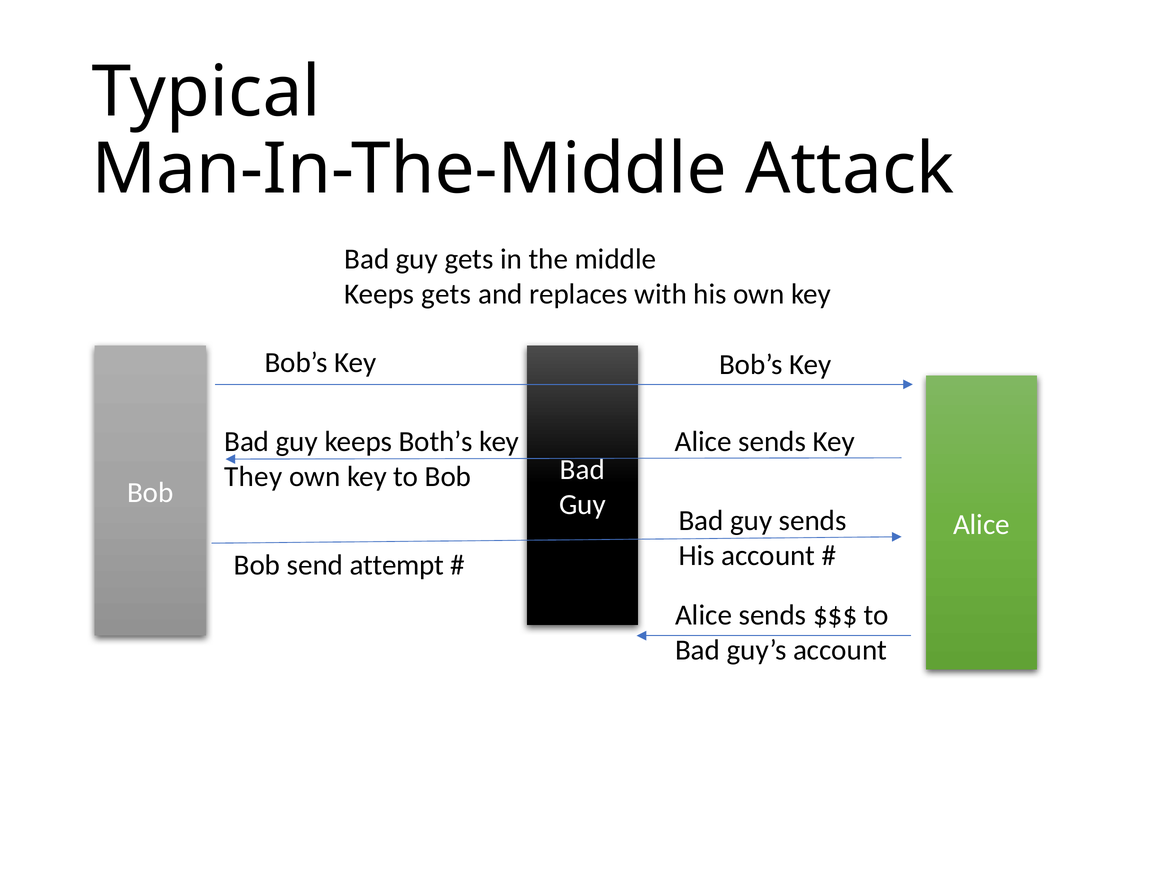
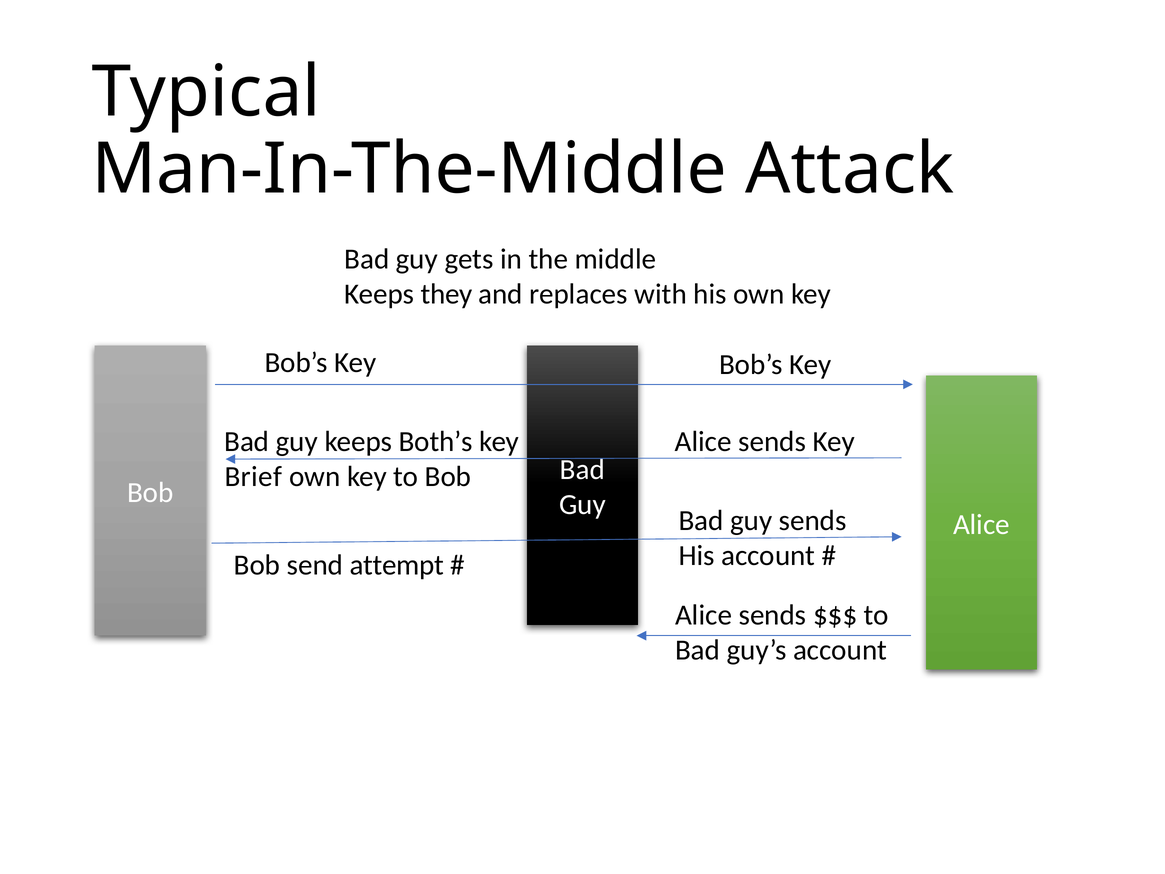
Keeps gets: gets -> they
They: They -> Brief
